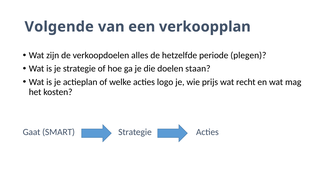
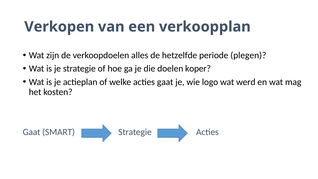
Volgende: Volgende -> Verkopen
staan: staan -> koper
acties logo: logo -> gaat
prijs: prijs -> logo
recht: recht -> werd
